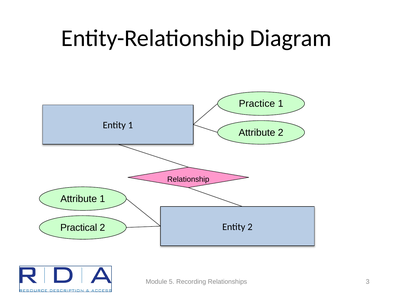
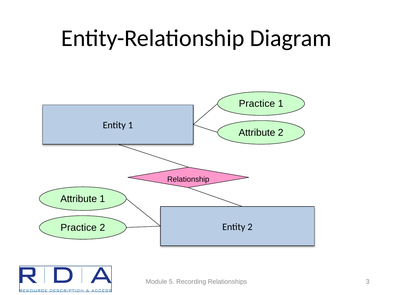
Practical at (79, 227): Practical -> Practice
